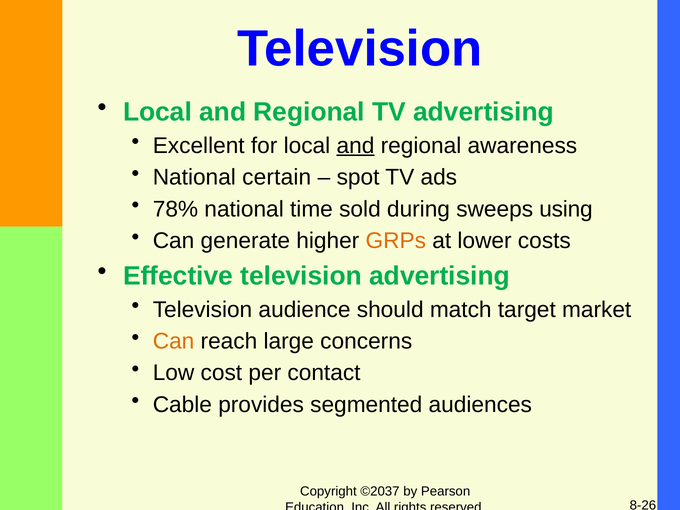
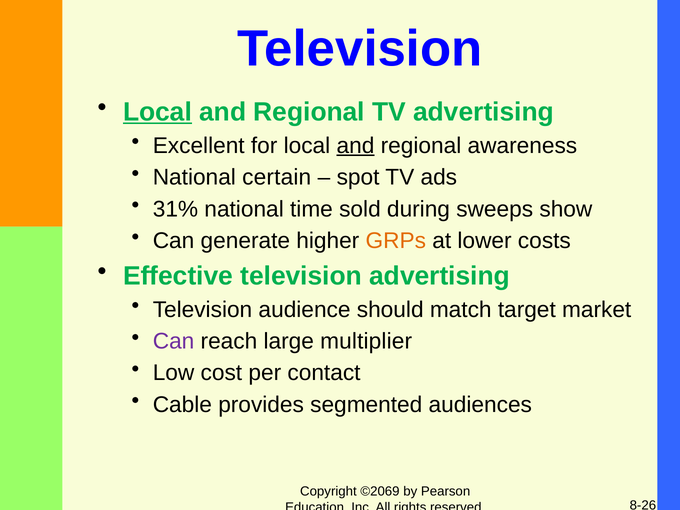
Local at (157, 112) underline: none -> present
78%: 78% -> 31%
using: using -> show
Can at (174, 341) colour: orange -> purple
concerns: concerns -> multiplier
©2037: ©2037 -> ©2069
